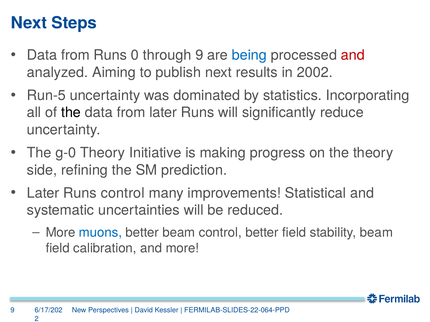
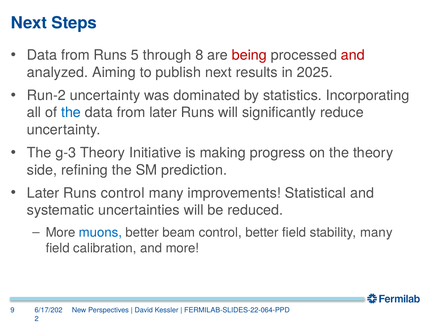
0: 0 -> 5
through 9: 9 -> 8
being colour: blue -> red
2002: 2002 -> 2025
Run-5: Run-5 -> Run-2
the at (71, 113) colour: black -> blue
g-0: g-0 -> g-3
stability beam: beam -> many
